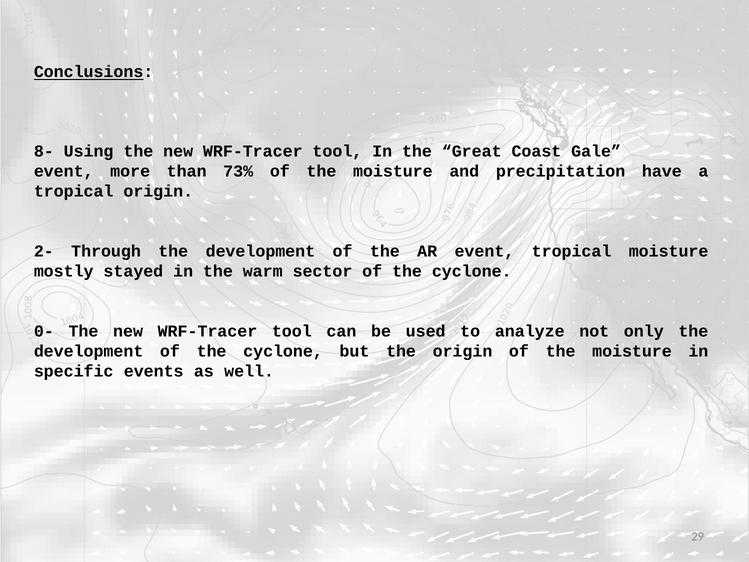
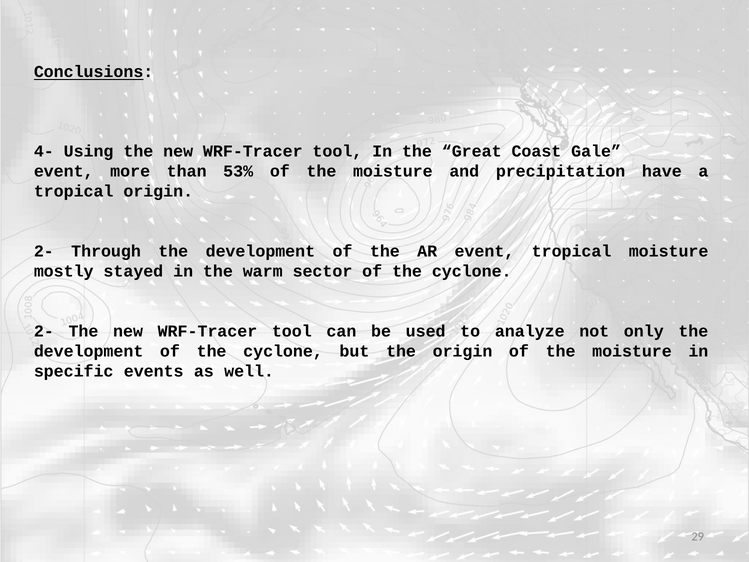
8-: 8- -> 4-
73%: 73% -> 53%
0- at (44, 331): 0- -> 2-
